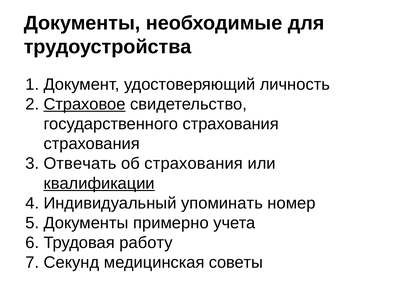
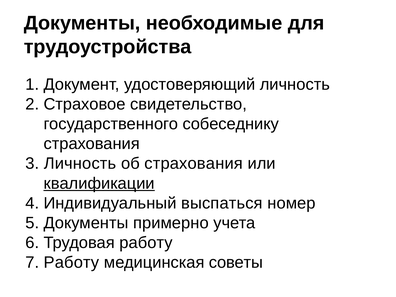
Страховое underline: present -> none
государственного страхования: страхования -> собеседнику
Отвечать at (80, 164): Отвечать -> Личность
упоминать: упоминать -> выспаться
Секунд at (71, 263): Секунд -> Работу
